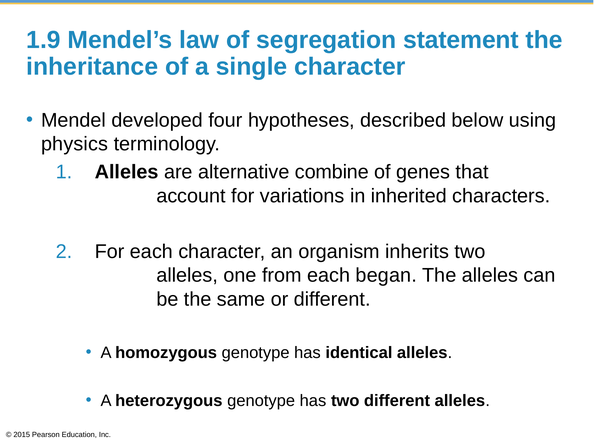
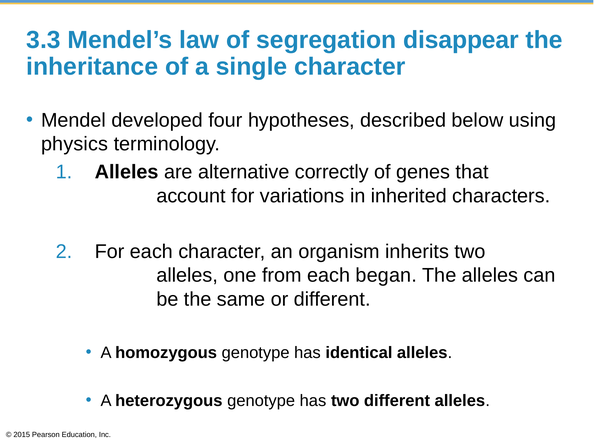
1.9: 1.9 -> 3.3
statement: statement -> disappear
combine: combine -> correctly
